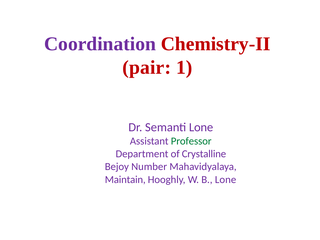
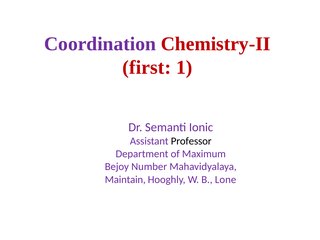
pair: pair -> first
Semanti Lone: Lone -> Ionic
Professor colour: green -> black
Crystalline: Crystalline -> Maximum
